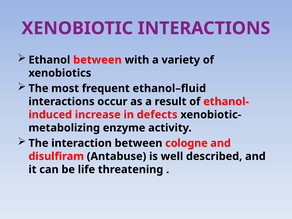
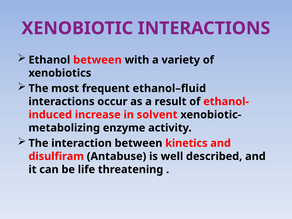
defects: defects -> solvent
cologne: cologne -> kinetics
